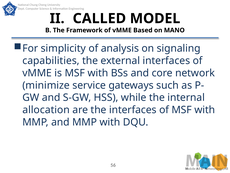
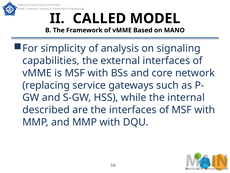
minimize: minimize -> replacing
allocation: allocation -> described
